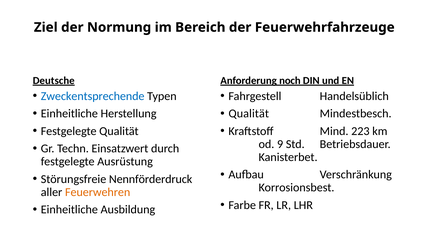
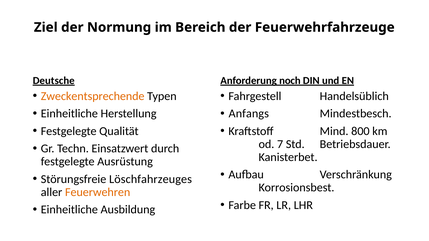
Zweckentsprechende colour: blue -> orange
Qualität at (249, 114): Qualität -> Anfangs
223: 223 -> 800
9: 9 -> 7
Nennförderdruck: Nennförderdruck -> Löschfahrzeuges
